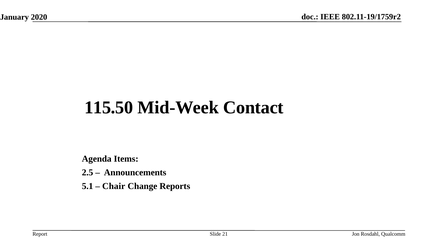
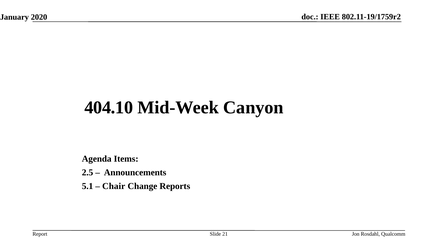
115.50: 115.50 -> 404.10
Contact: Contact -> Canyon
